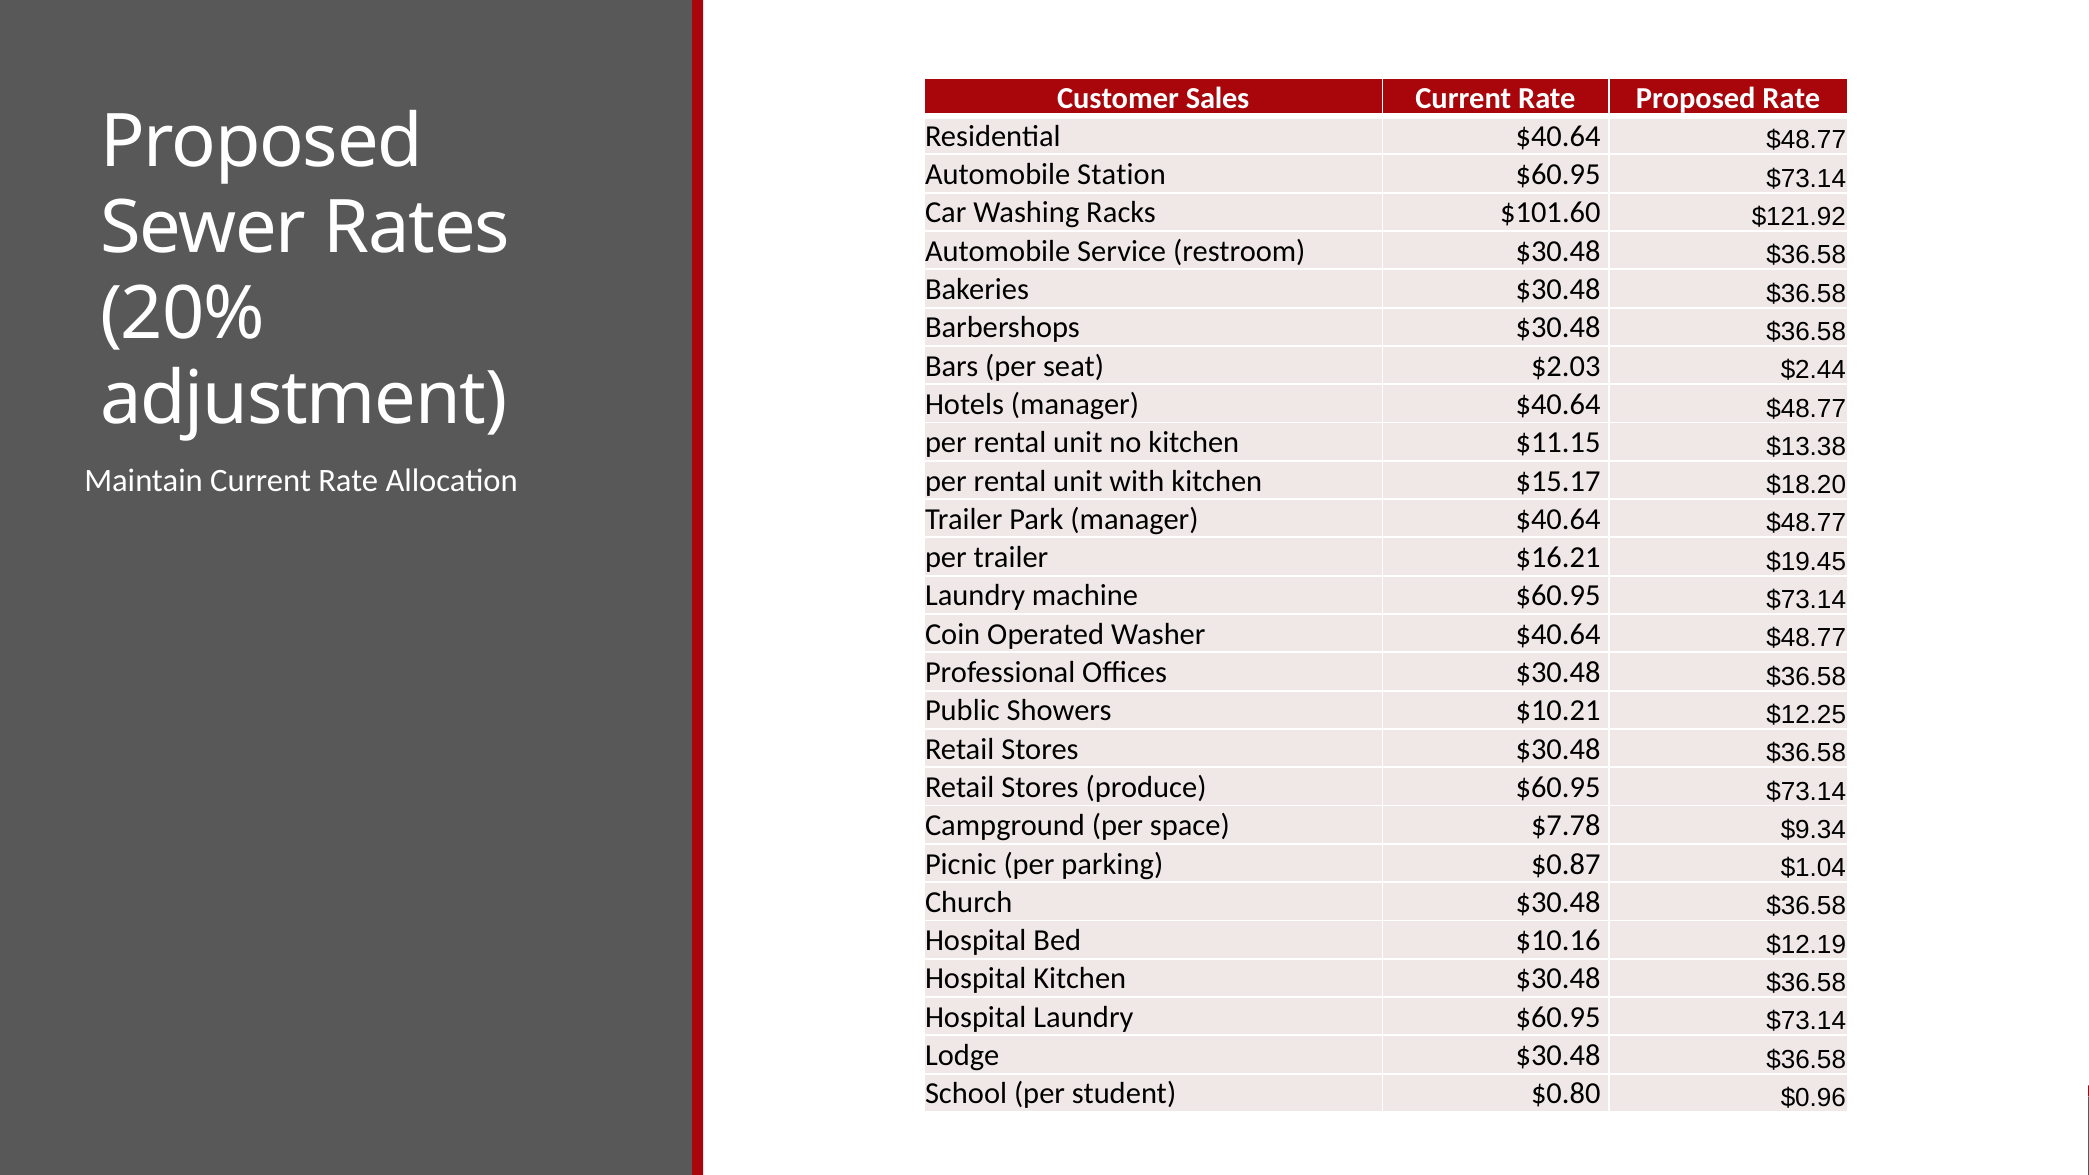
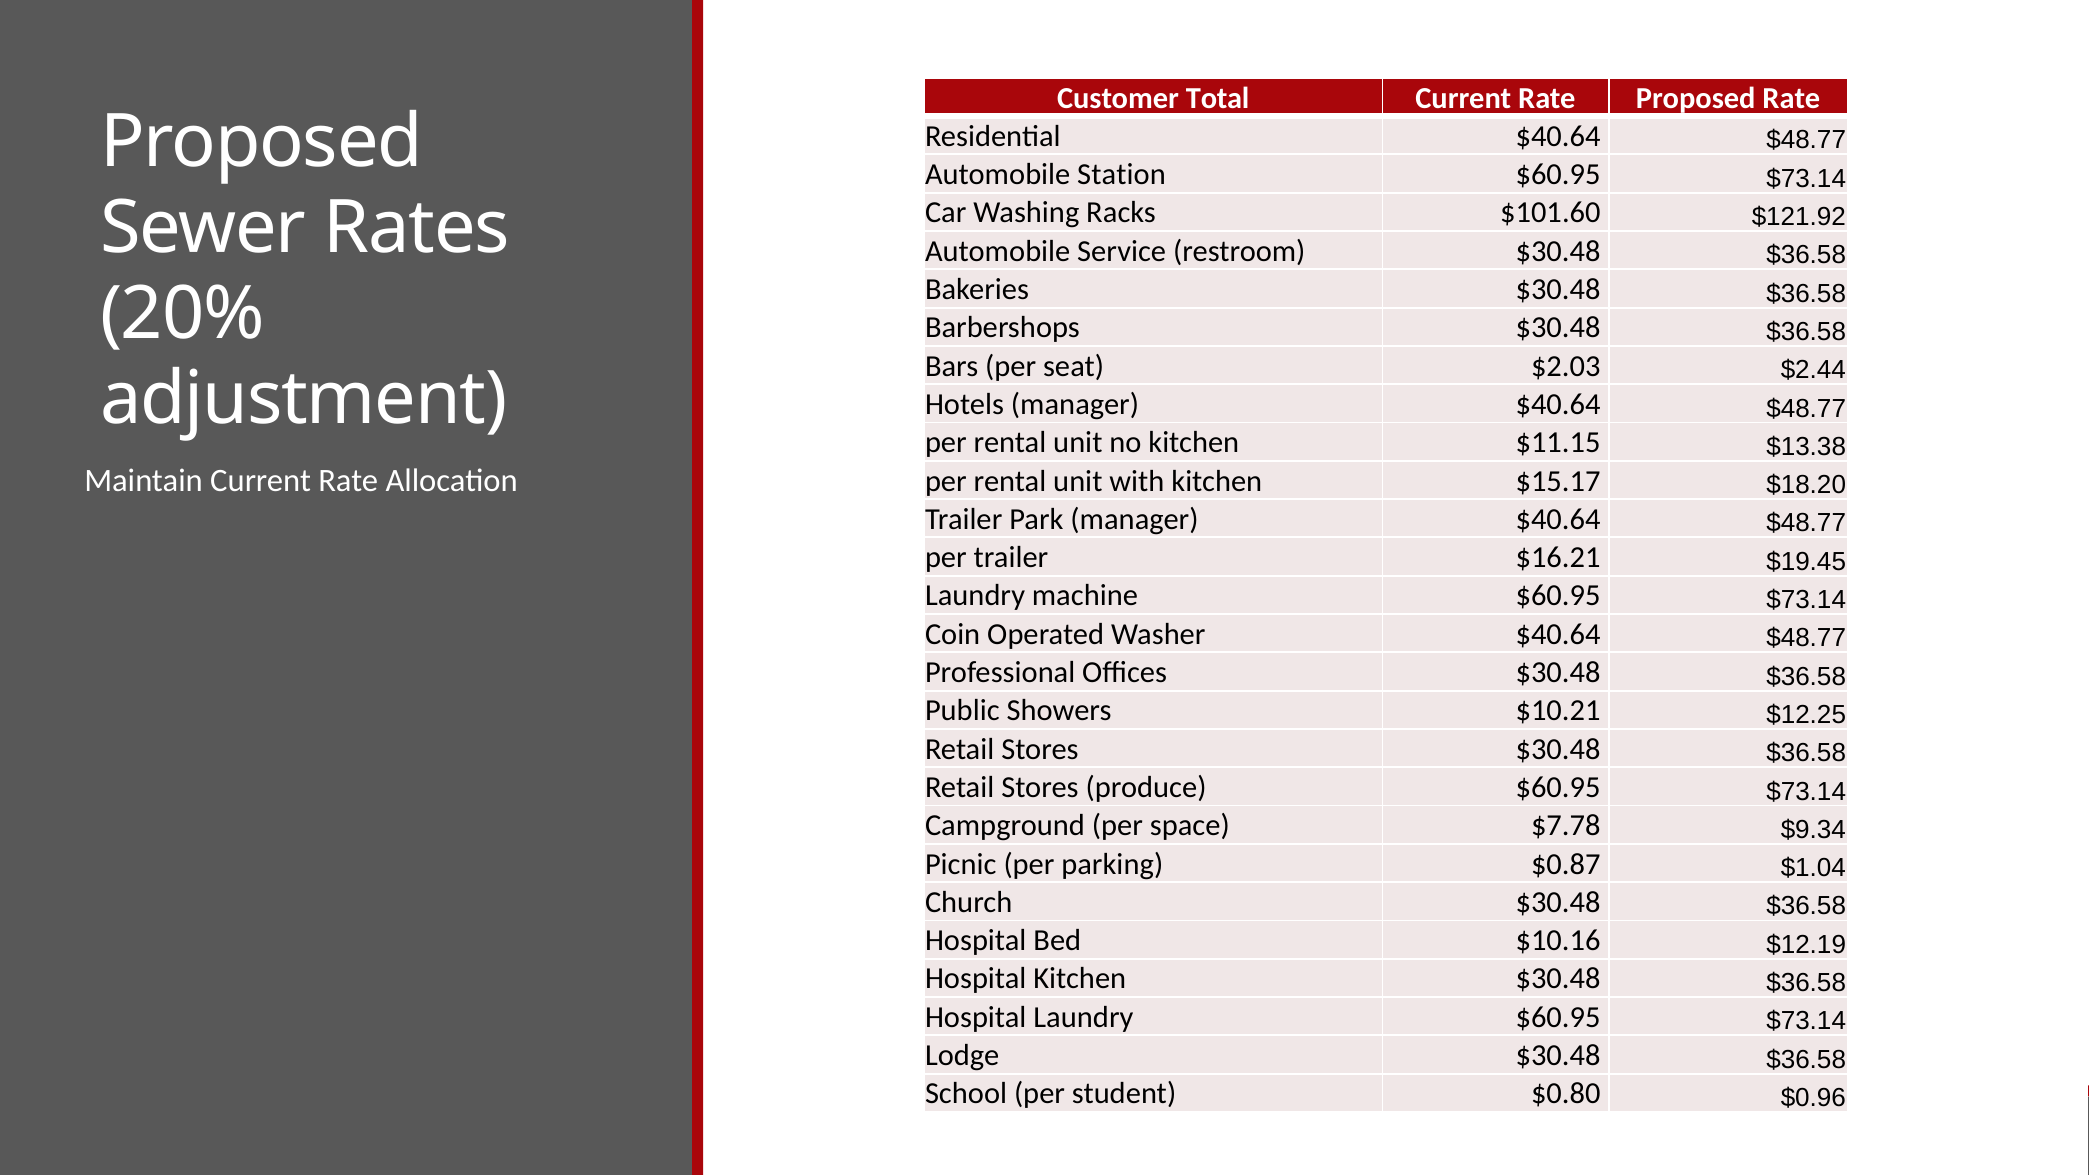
Sales: Sales -> Total
